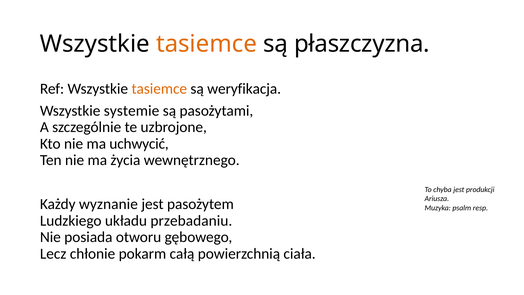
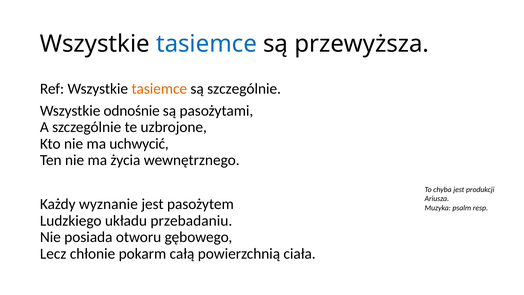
tasiemce at (206, 44) colour: orange -> blue
płaszczyzna: płaszczyzna -> przewyższa
są weryfikacja: weryfikacja -> szczególnie
systemie: systemie -> odnośnie
